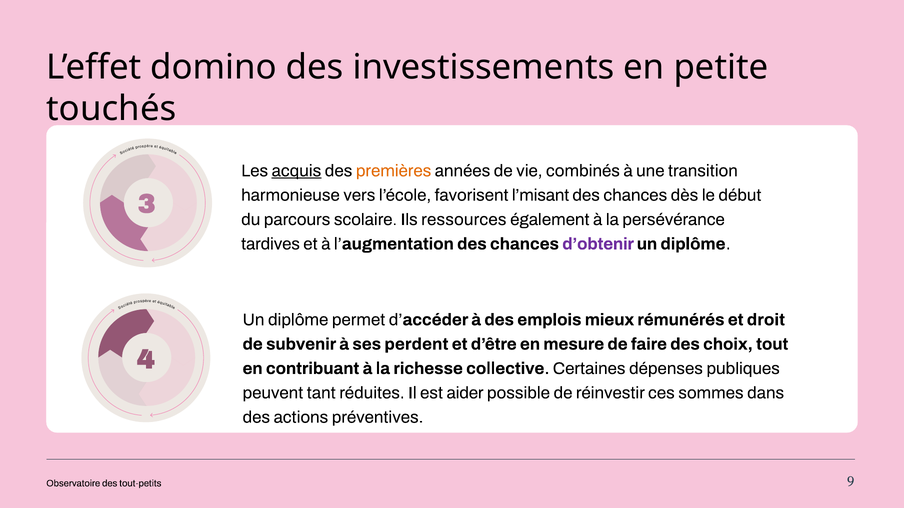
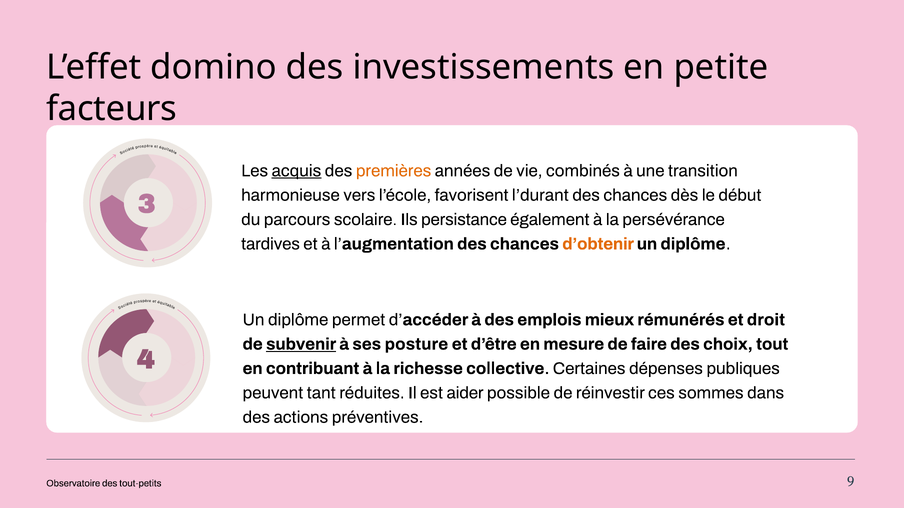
touchés: touchés -> facteurs
l’misant: l’misant -> l’durant
ressources: ressources -> persistance
d’obtenir colour: purple -> orange
subvenir underline: none -> present
perdent: perdent -> posture
